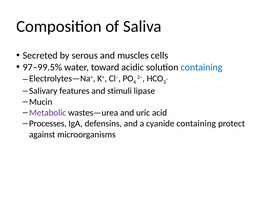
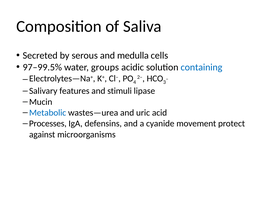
muscles: muscles -> medulla
toward: toward -> groups
Metabolic colour: purple -> blue
cyanide containing: containing -> movement
